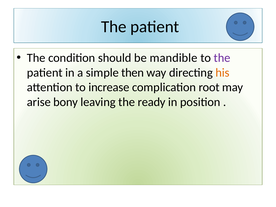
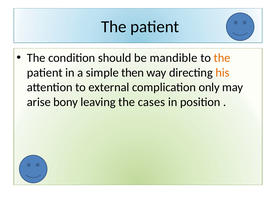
the at (222, 58) colour: purple -> orange
increase: increase -> external
root: root -> only
ready: ready -> cases
